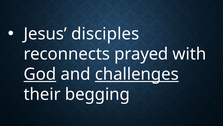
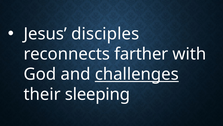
prayed: prayed -> farther
God underline: present -> none
begging: begging -> sleeping
